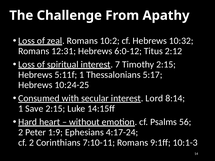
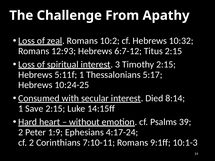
12:31: 12:31 -> 12:93
6:0-12: 6:0-12 -> 6:7-12
Titus 2:12: 2:12 -> 2:15
7: 7 -> 3
Lord: Lord -> Died
56: 56 -> 39
